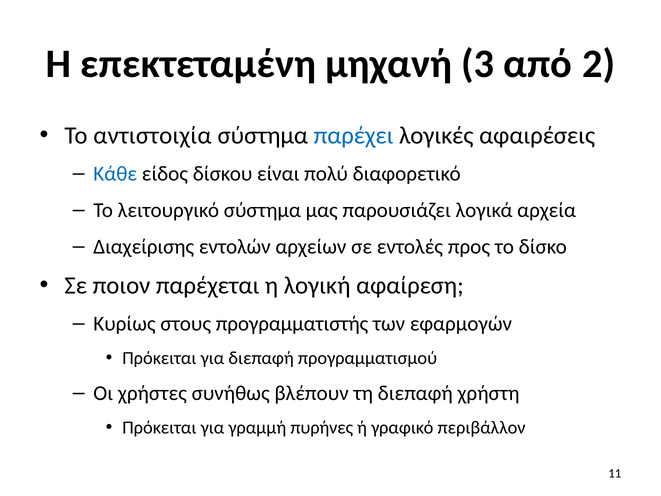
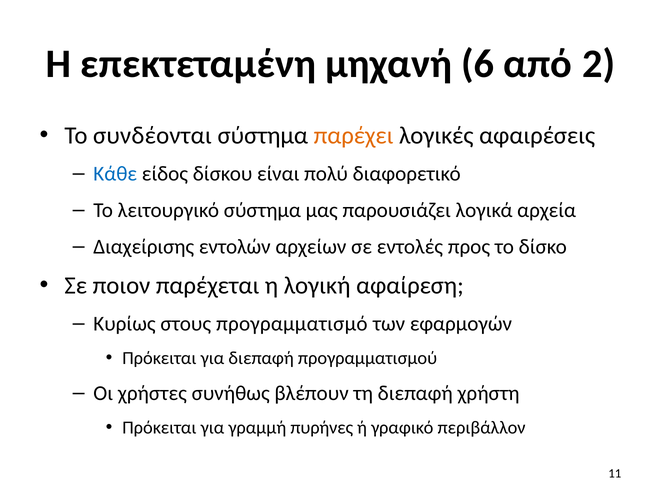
3: 3 -> 6
αντιστοιχία: αντιστοιχία -> συνδέονται
παρέχει colour: blue -> orange
προγραμματιστής: προγραμματιστής -> προγραμματισμό
